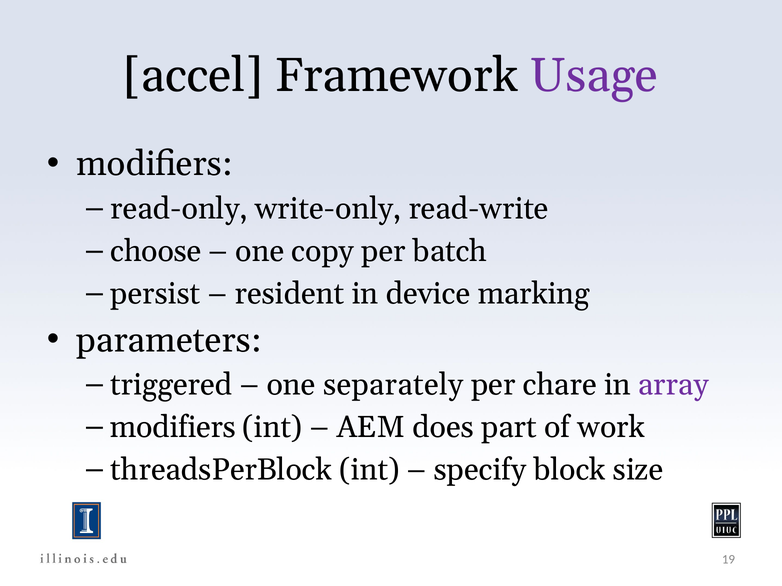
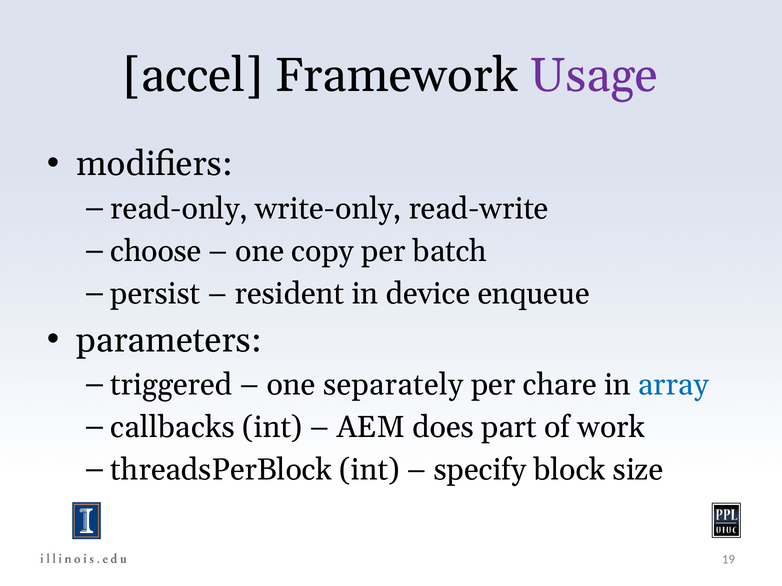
marking: marking -> enqueue
array colour: purple -> blue
modifiers at (173, 428): modifiers -> callbacks
